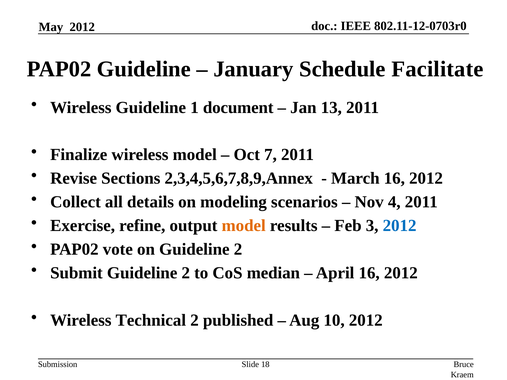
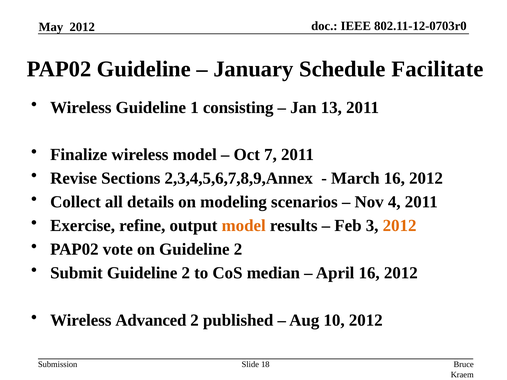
document: document -> consisting
2012 at (400, 226) colour: blue -> orange
Technical: Technical -> Advanced
